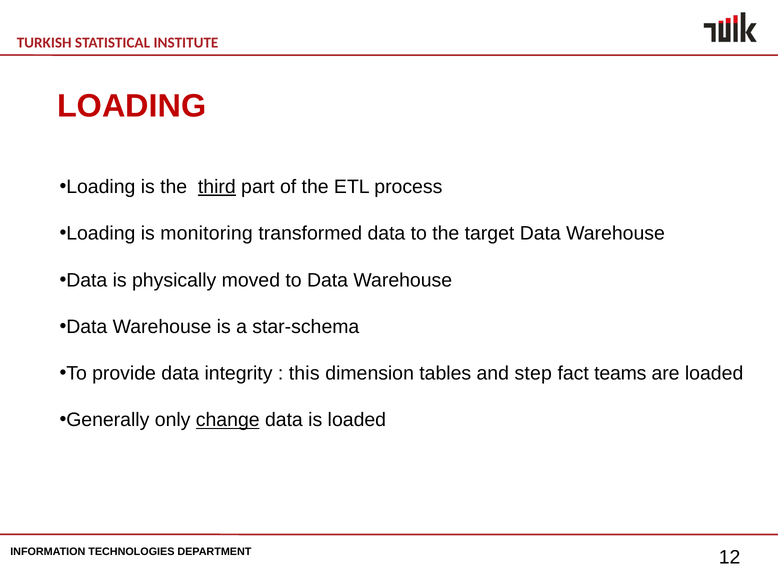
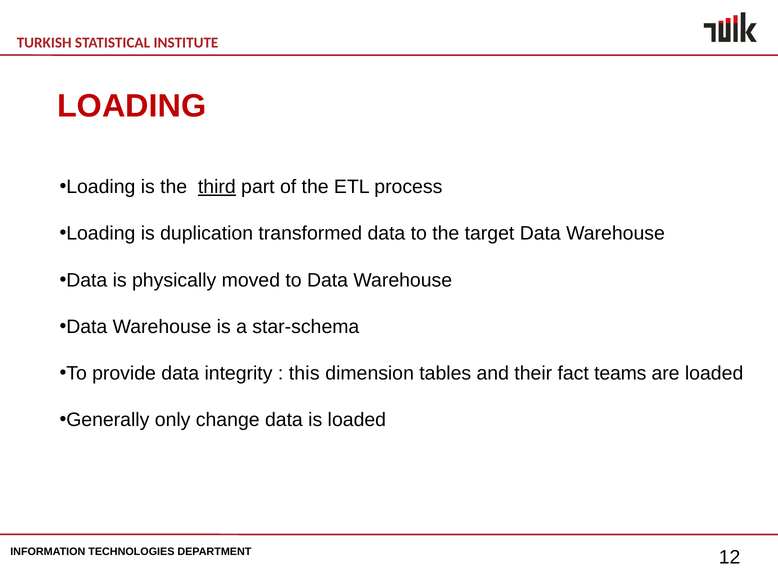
monitoring: monitoring -> duplication
step: step -> their
change underline: present -> none
